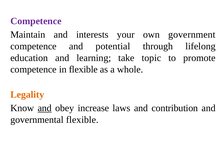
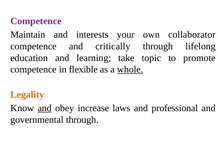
government: government -> collaborator
potential: potential -> critically
whole underline: none -> present
contribution: contribution -> professional
governmental flexible: flexible -> through
